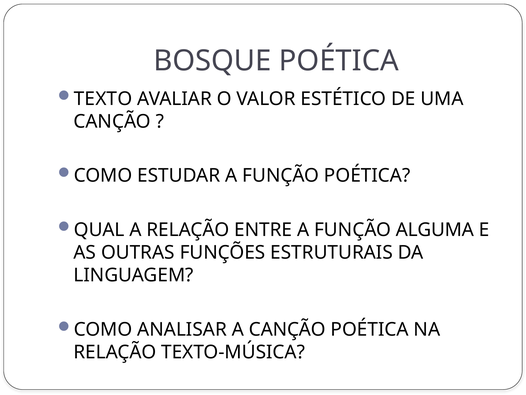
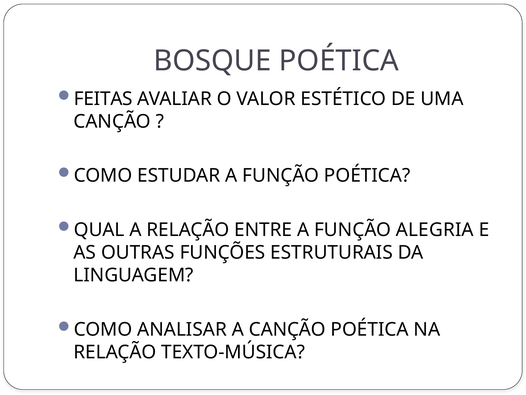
TEXTO: TEXTO -> FEITAS
ALGUMA: ALGUMA -> ALEGRIA
